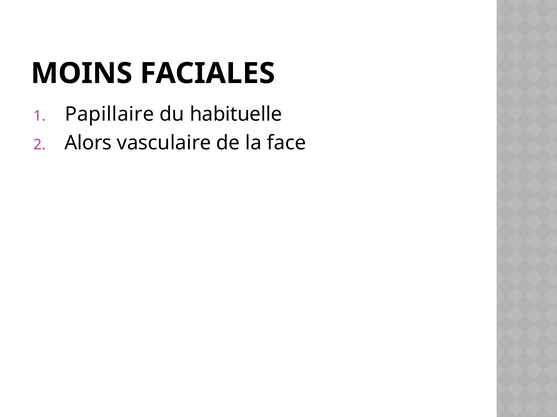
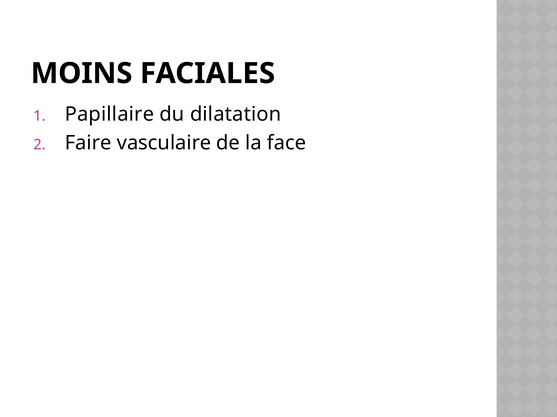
habituelle: habituelle -> dilatation
Alors: Alors -> Faire
